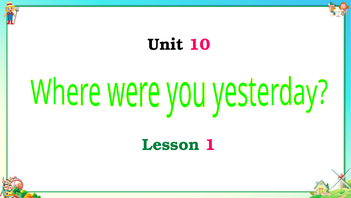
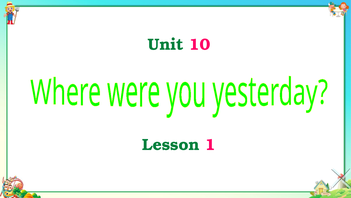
Unit colour: black -> green
